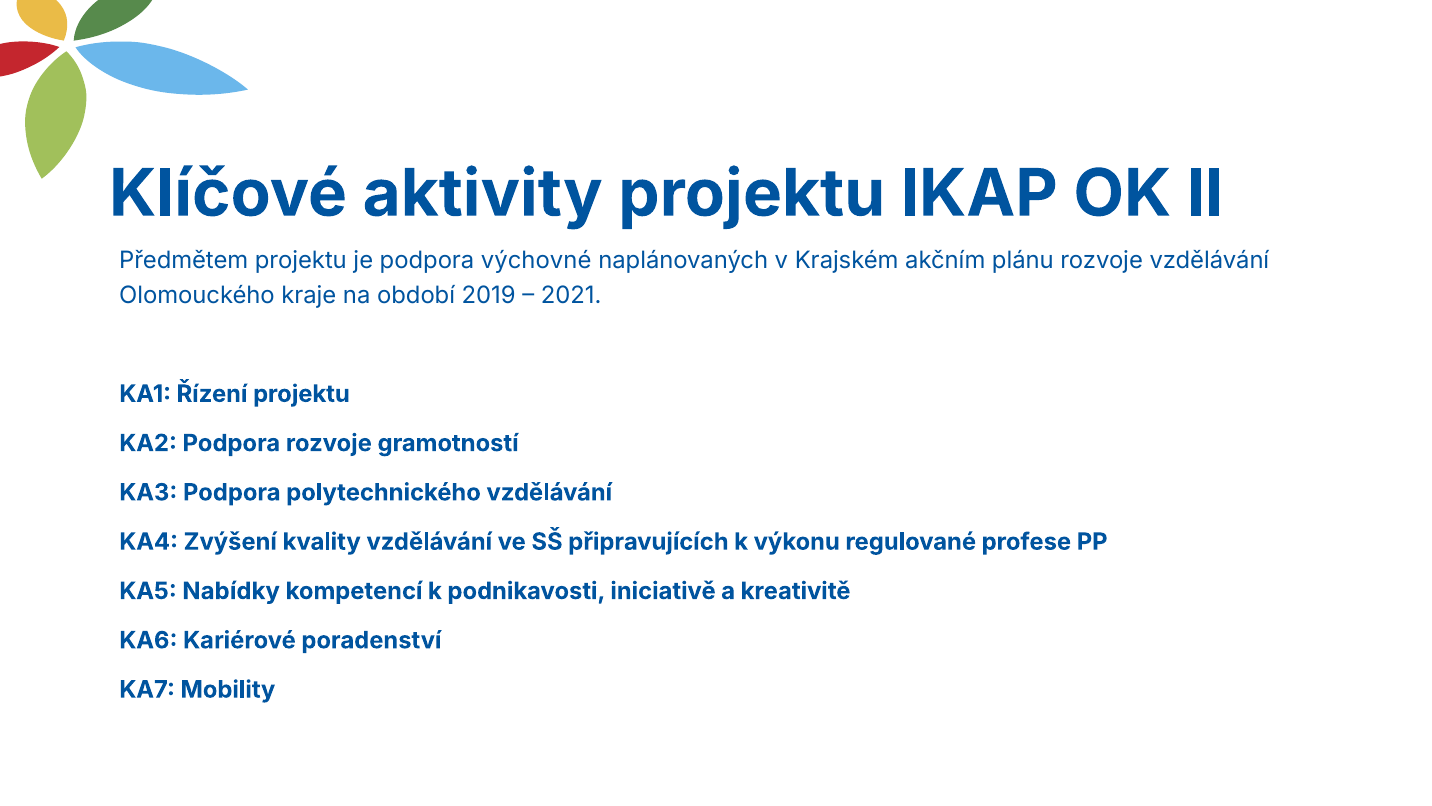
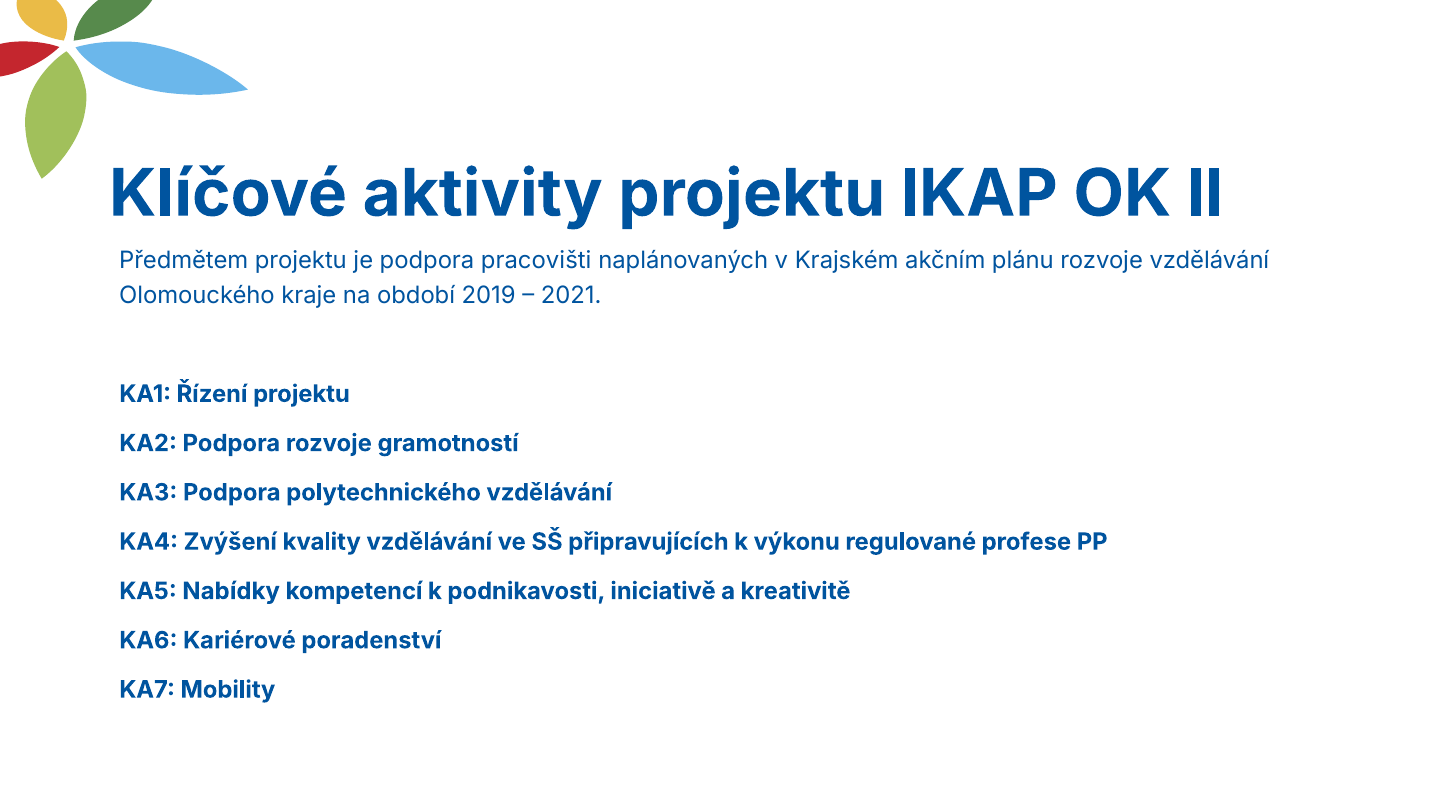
výchovné: výchovné -> pracovišti
